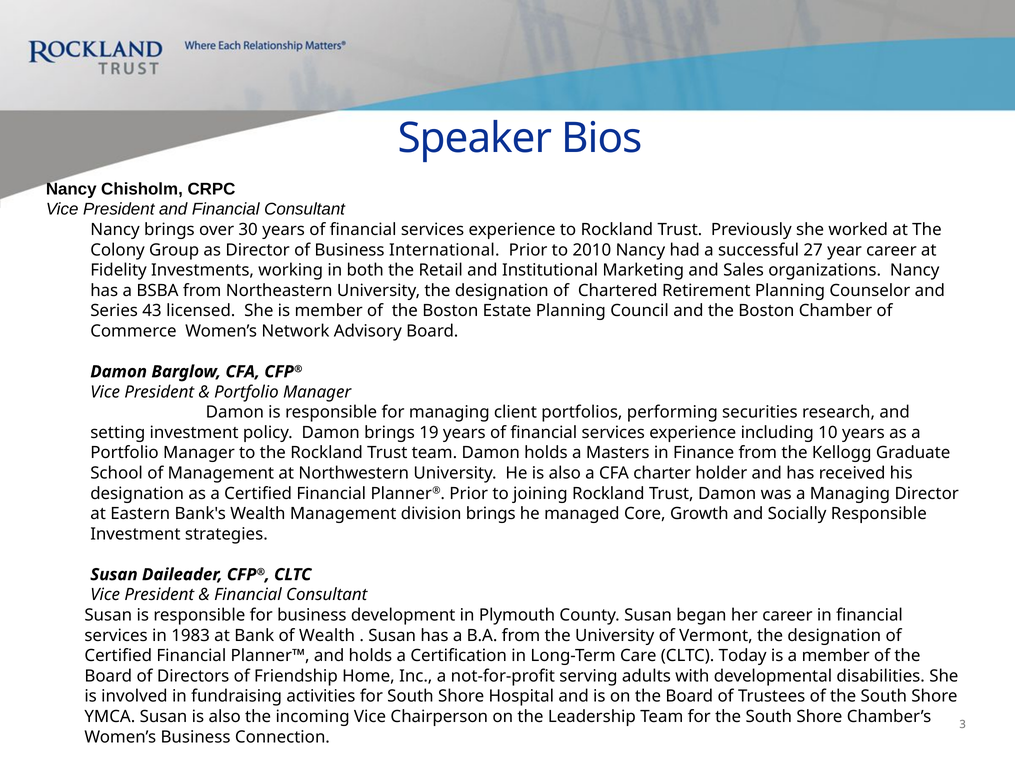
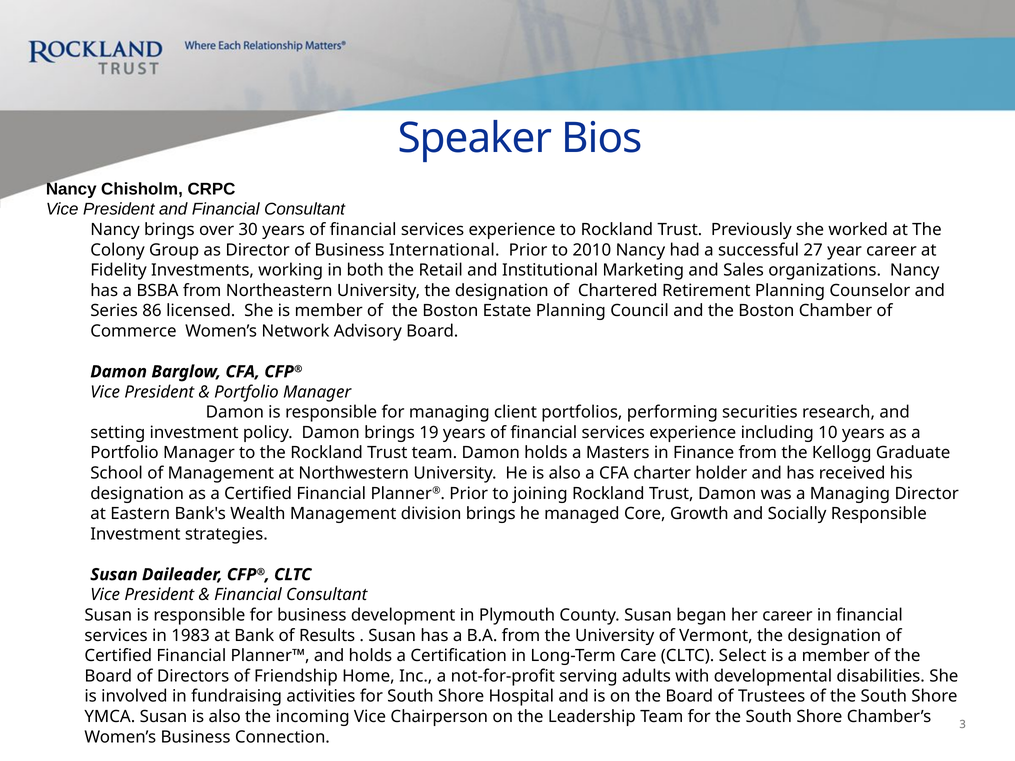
43: 43 -> 86
of Wealth: Wealth -> Results
Today: Today -> Select
